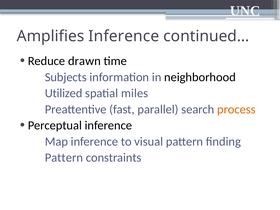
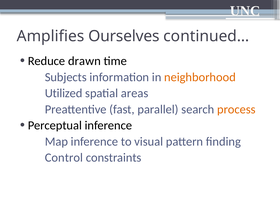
Amplifies Inference: Inference -> Ourselves
neighborhood colour: black -> orange
miles: miles -> areas
Pattern at (64, 158): Pattern -> Control
